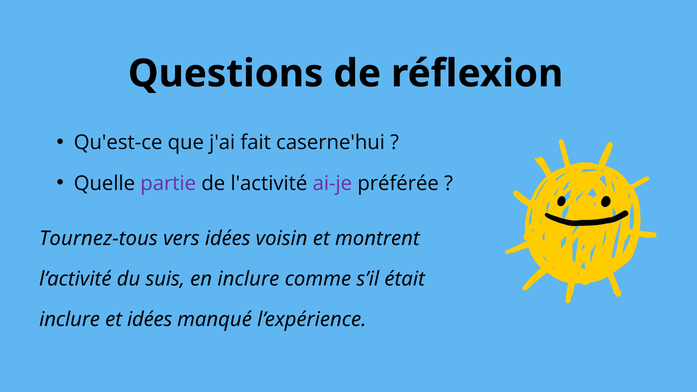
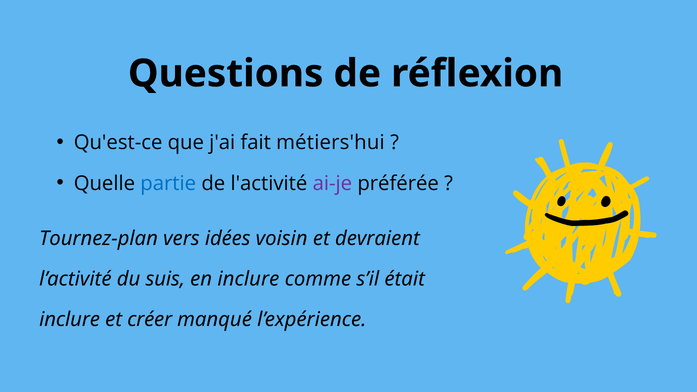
caserne'hui: caserne'hui -> métiers'hui
partie colour: purple -> blue
Tournez-tous: Tournez-tous -> Tournez-plan
montrent: montrent -> devraient
et idées: idées -> créer
